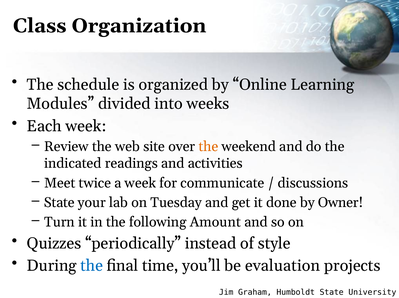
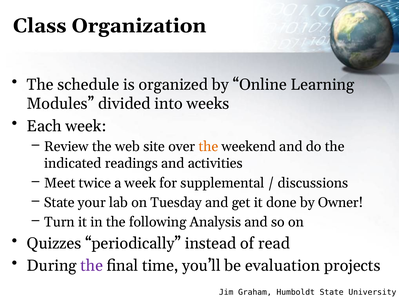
communicate: communicate -> supplemental
Amount: Amount -> Analysis
style: style -> read
the at (92, 266) colour: blue -> purple
